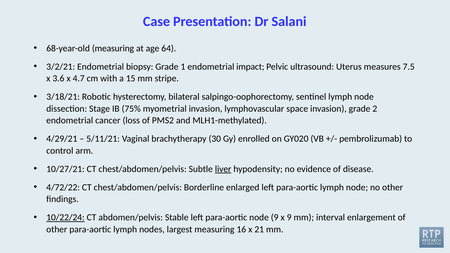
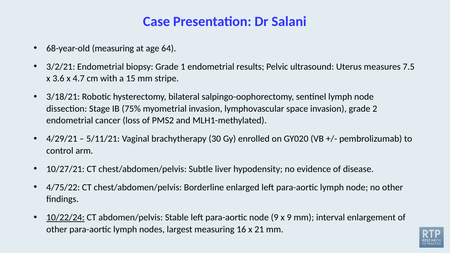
impact: impact -> results
liver underline: present -> none
4/72/22: 4/72/22 -> 4/75/22
